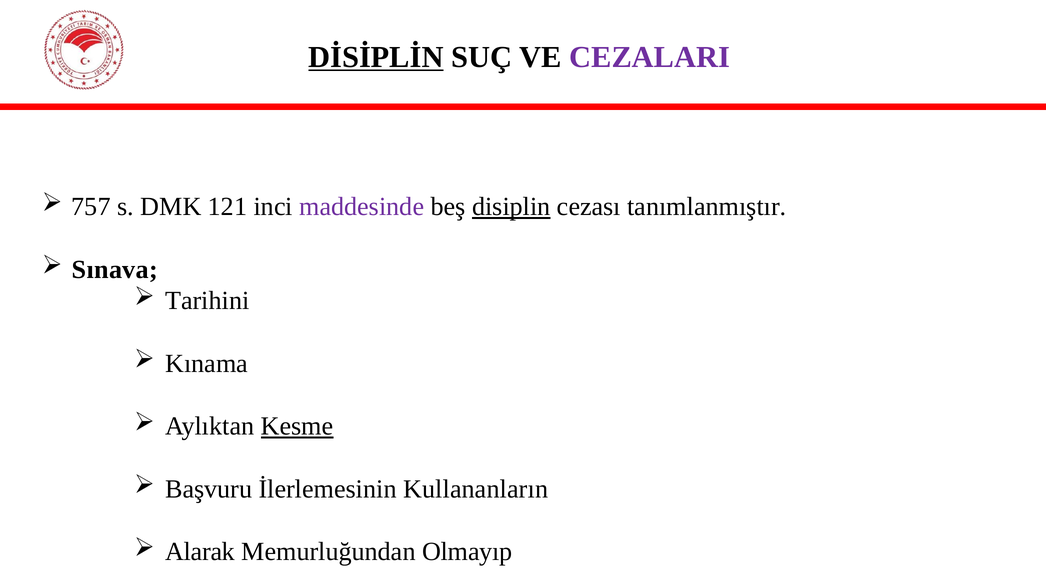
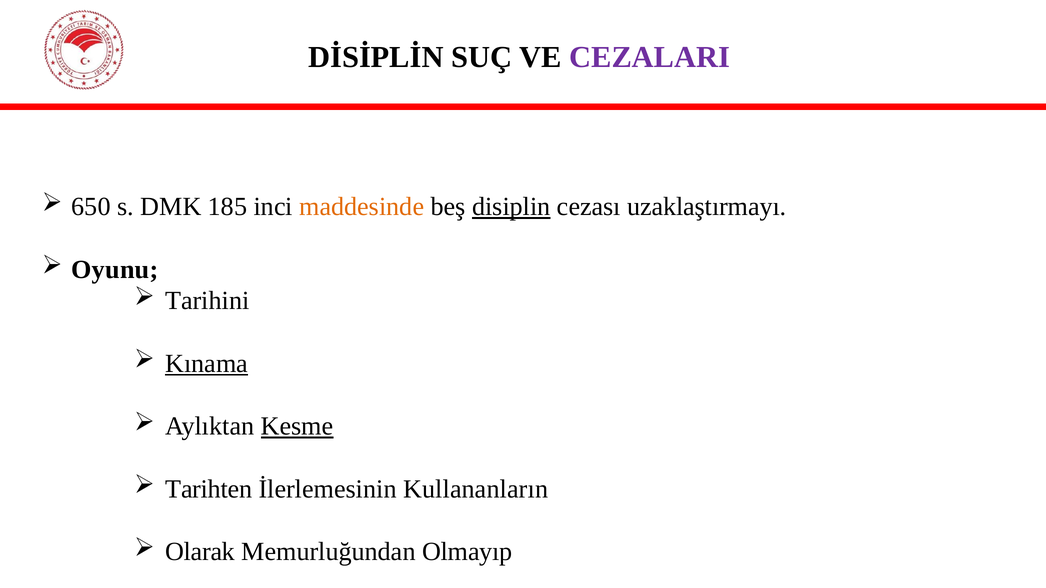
DİSİPLİN underline: present -> none
757: 757 -> 650
121: 121 -> 185
maddesinde colour: purple -> orange
tanımlanmıştır: tanımlanmıştır -> uzaklaştırmayı
Sınava: Sınava -> Oyunu
Kınama underline: none -> present
Başvuru: Başvuru -> Tarihten
Alarak: Alarak -> Olarak
